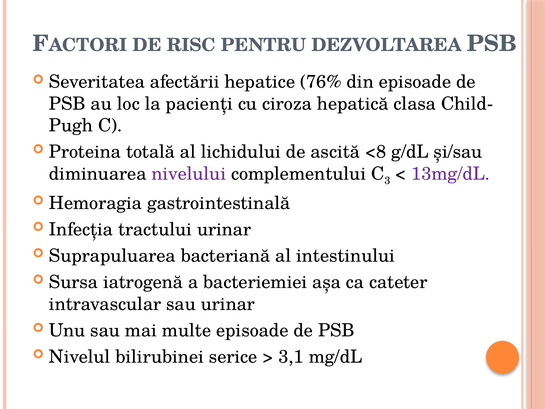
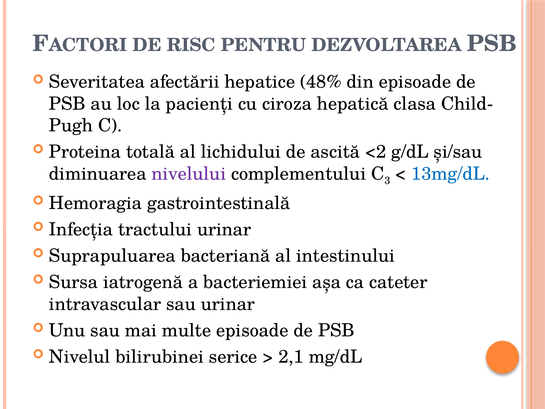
76%: 76% -> 48%
<8: <8 -> <2
13mg/dL colour: purple -> blue
3,1: 3,1 -> 2,1
